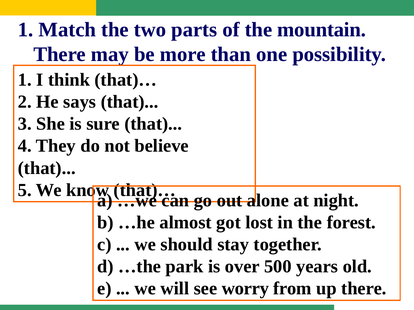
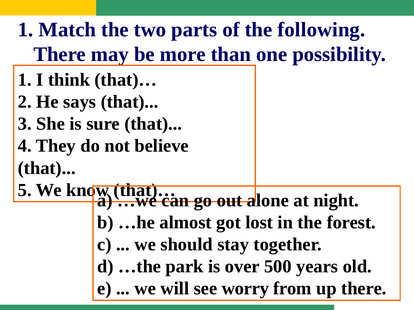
mountain: mountain -> following
